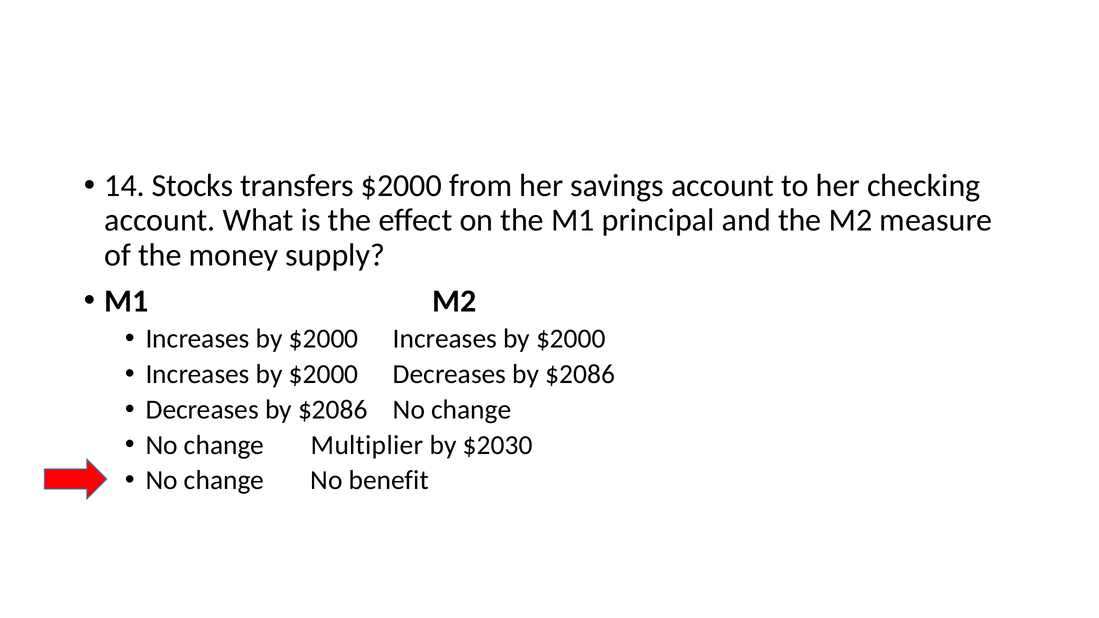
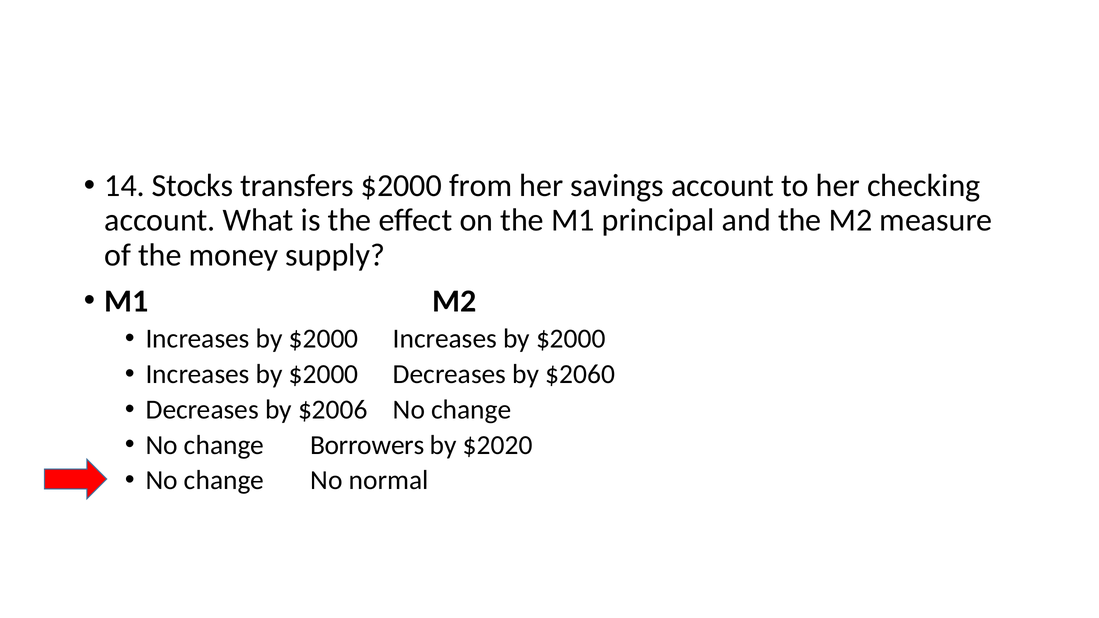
$2000 Decreases by $2086: $2086 -> $2060
$2086 at (333, 410): $2086 -> $2006
Multiplier: Multiplier -> Borrowers
$2030: $2030 -> $2020
benefit: benefit -> normal
